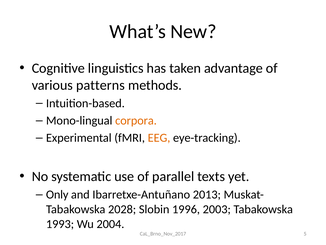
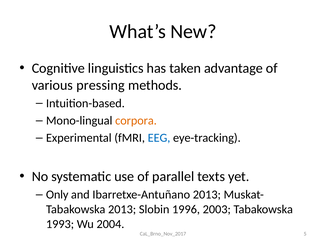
patterns: patterns -> pressing
EEG colour: orange -> blue
Tabakowska 2028: 2028 -> 2013
